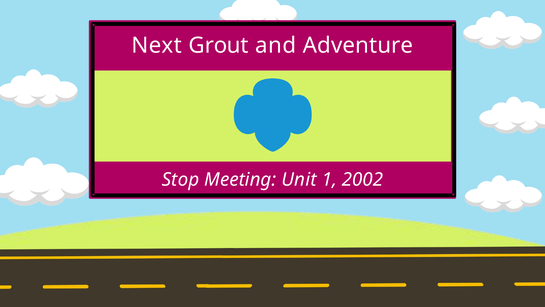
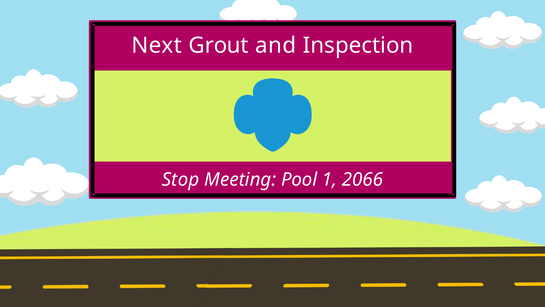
Adventure: Adventure -> Inspection
Unit: Unit -> Pool
2002: 2002 -> 2066
